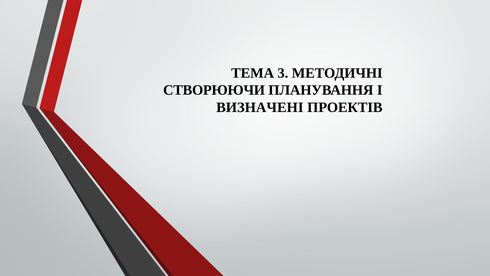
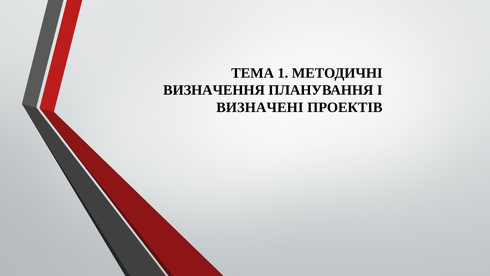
3: 3 -> 1
СТВОРЮЮЧИ: СТВОРЮЮЧИ -> ВИЗНАЧЕННЯ
